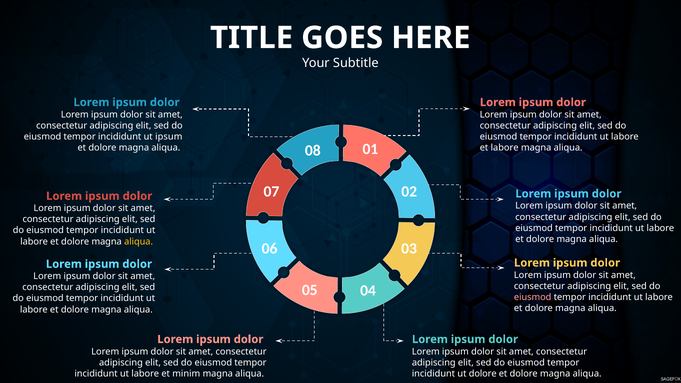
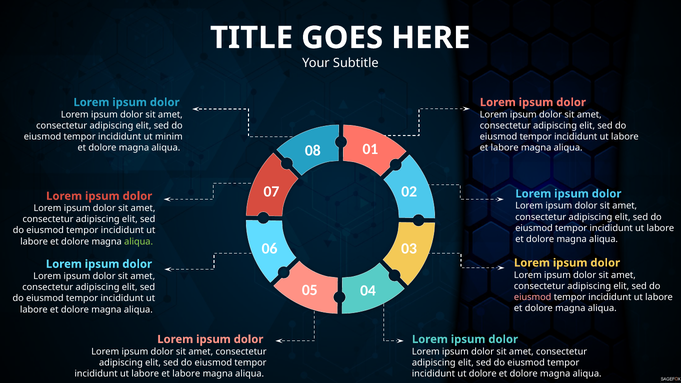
ut ipsum: ipsum -> minim
aliqua at (139, 242) colour: yellow -> light green
minim at (186, 374): minim -> labore
